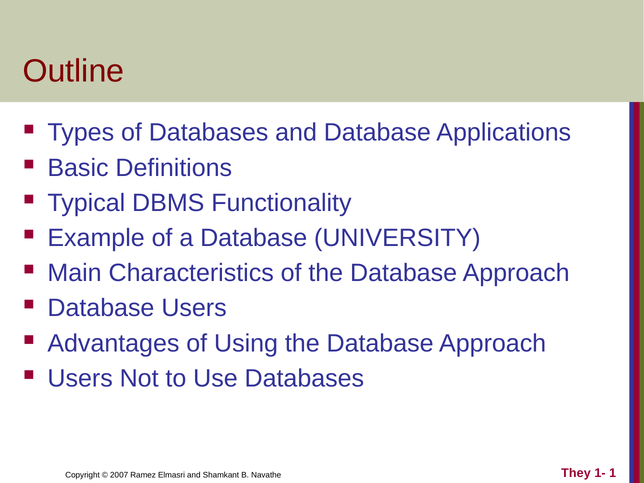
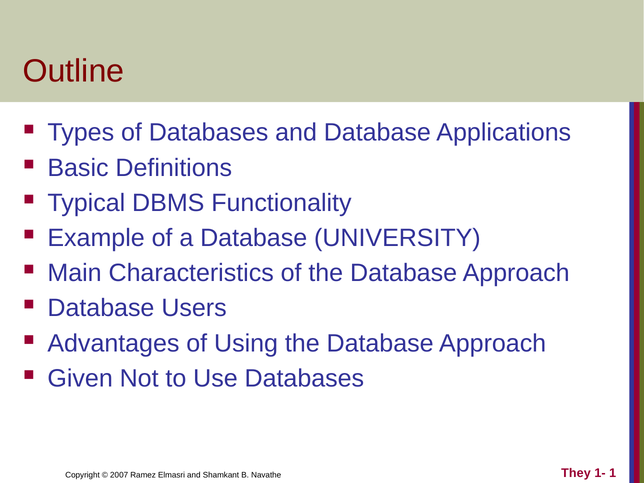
Users at (80, 378): Users -> Given
